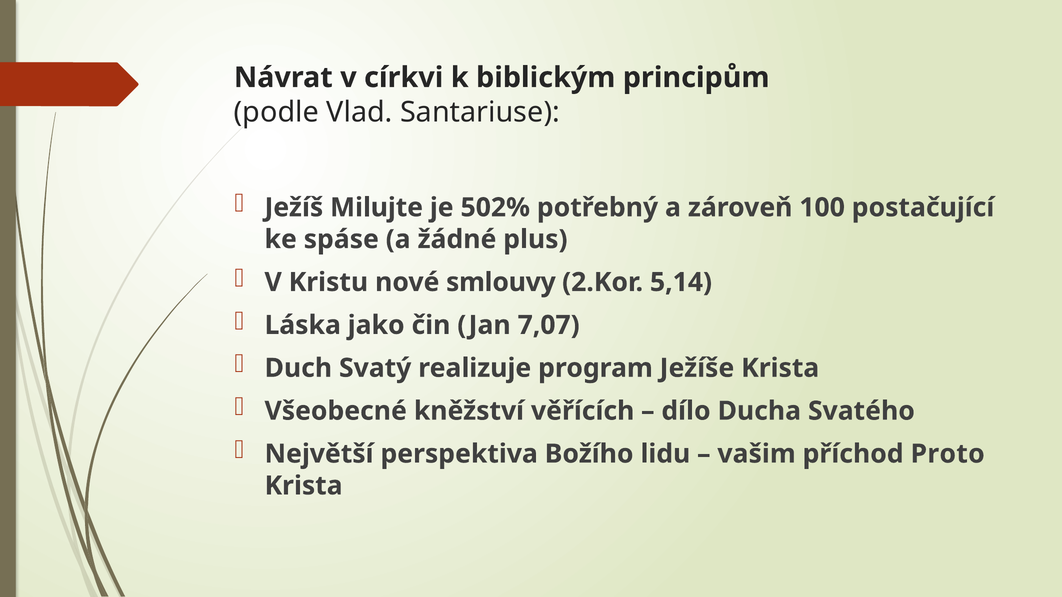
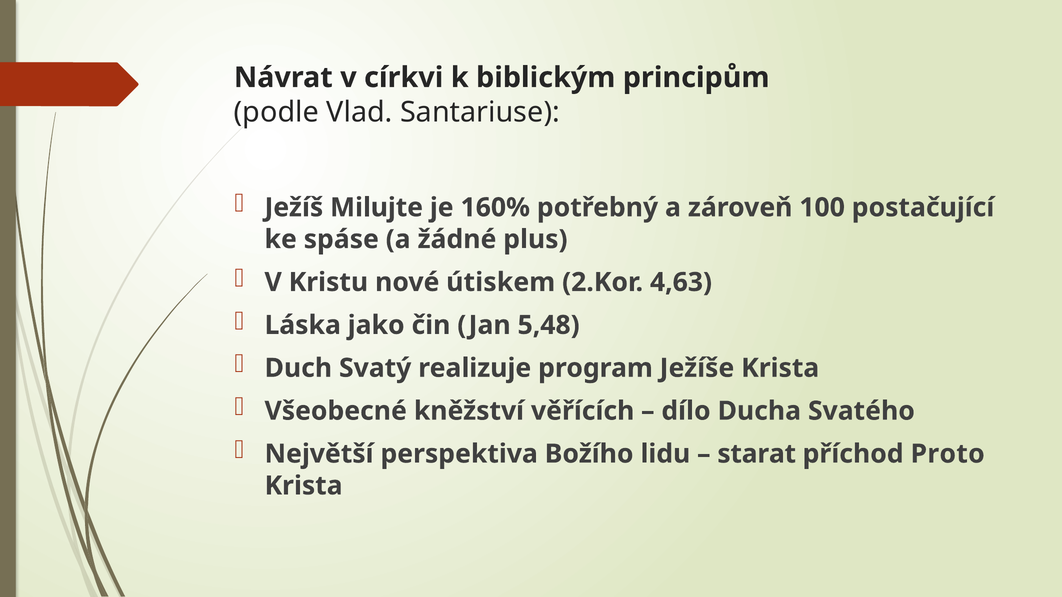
502%: 502% -> 160%
smlouvy: smlouvy -> útiskem
5,14: 5,14 -> 4,63
7,07: 7,07 -> 5,48
vašim: vašim -> starat
